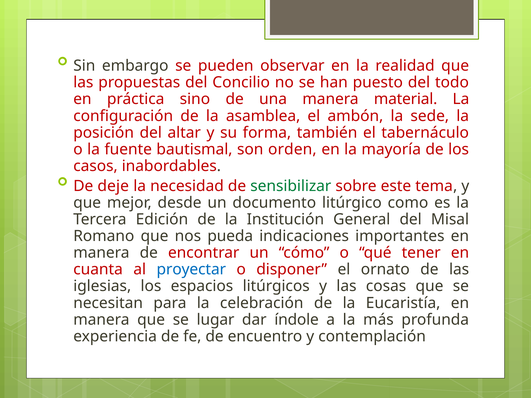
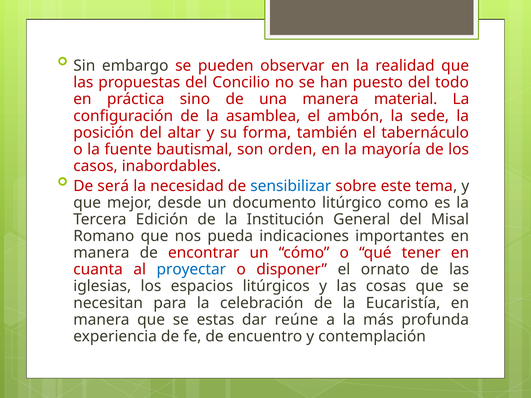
deje: deje -> será
sensibilizar colour: green -> blue
lugar: lugar -> estas
índole: índole -> reúne
